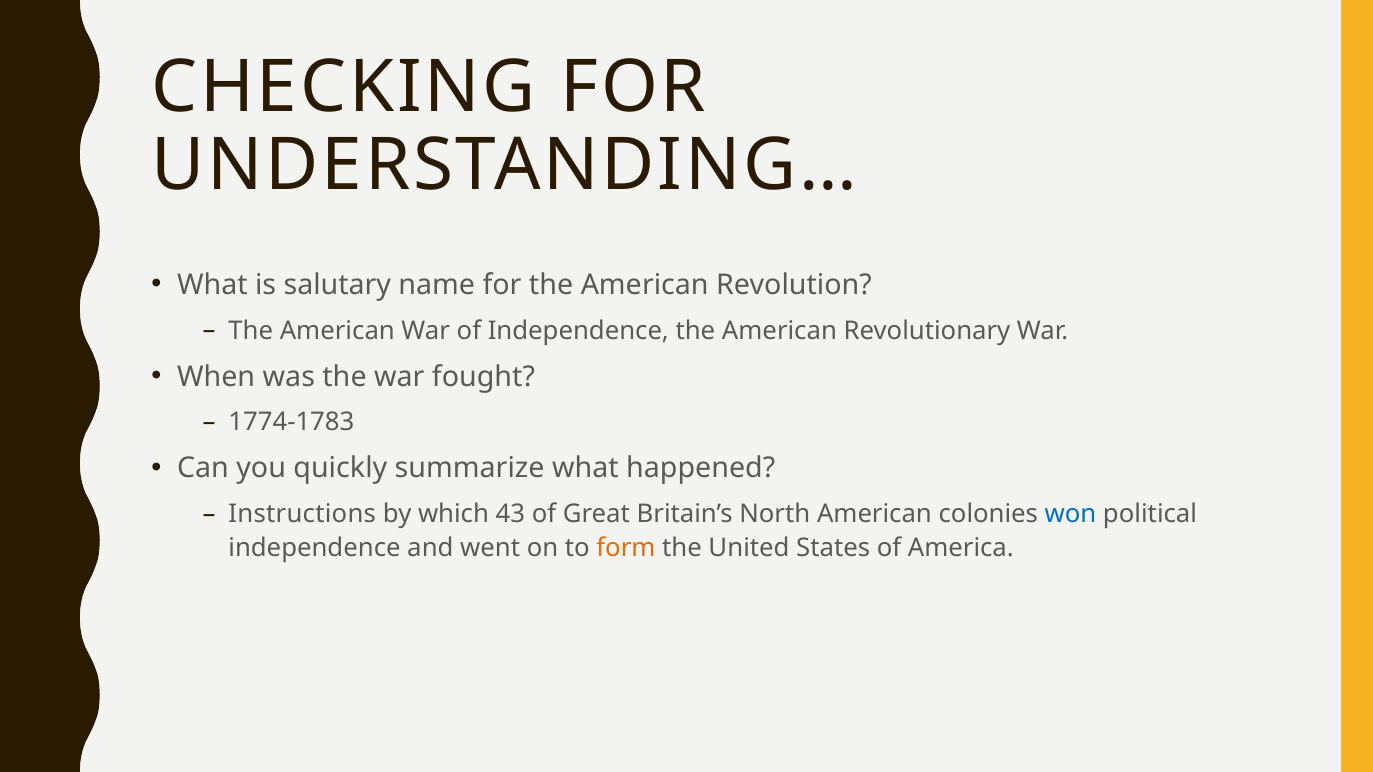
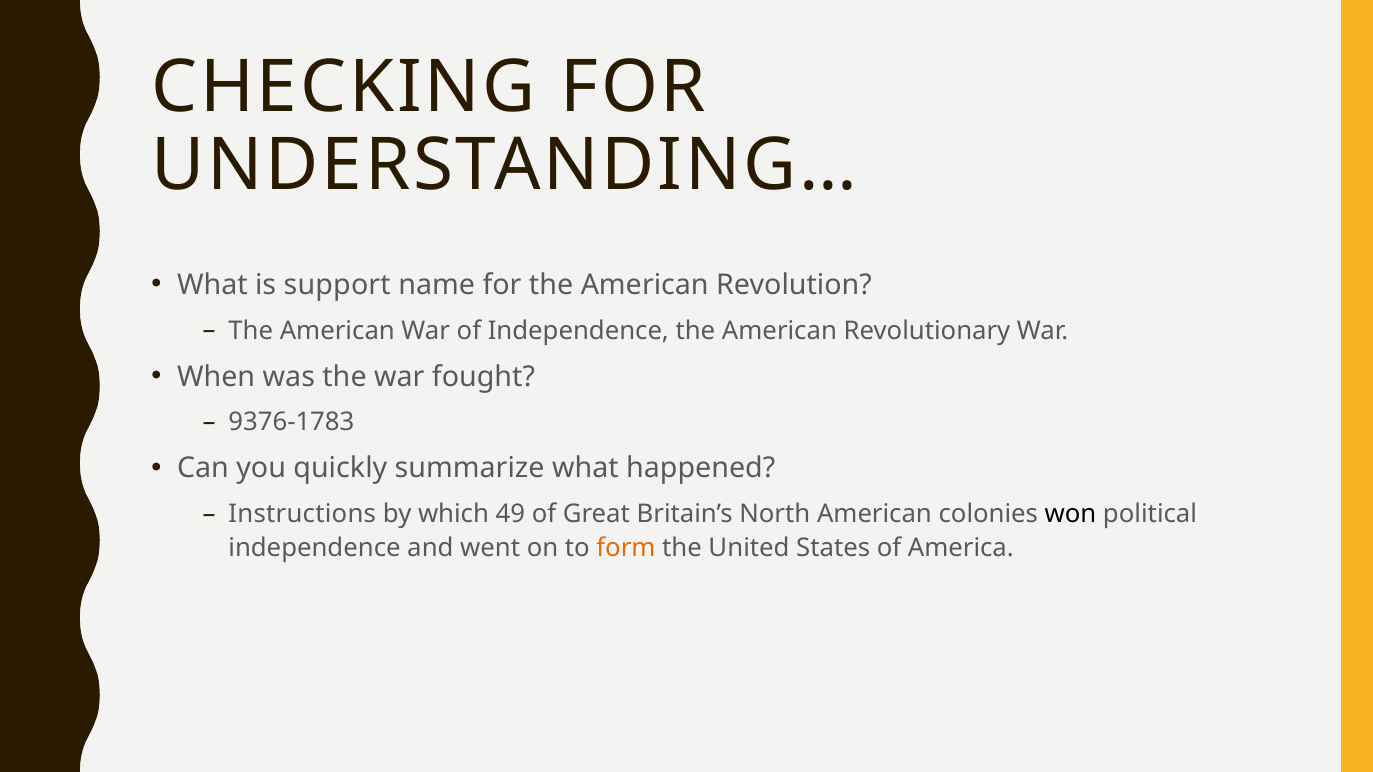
salutary: salutary -> support
1774-1783: 1774-1783 -> 9376-1783
43: 43 -> 49
won colour: blue -> black
